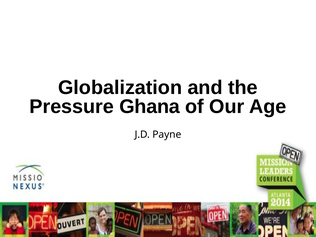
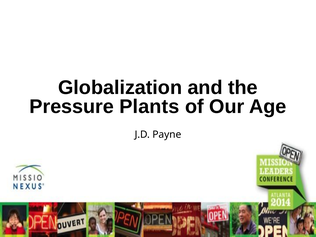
Ghana: Ghana -> Plants
